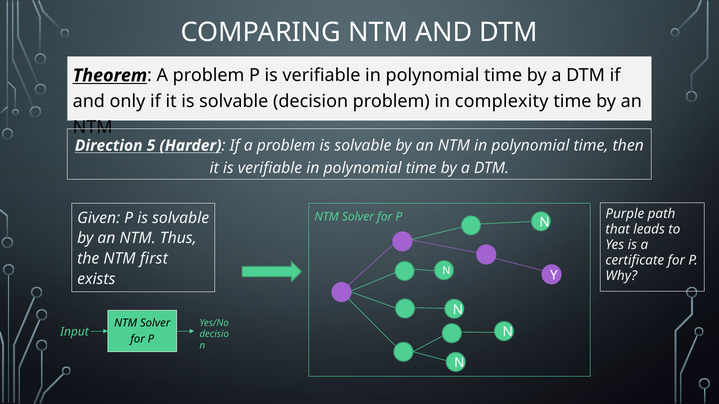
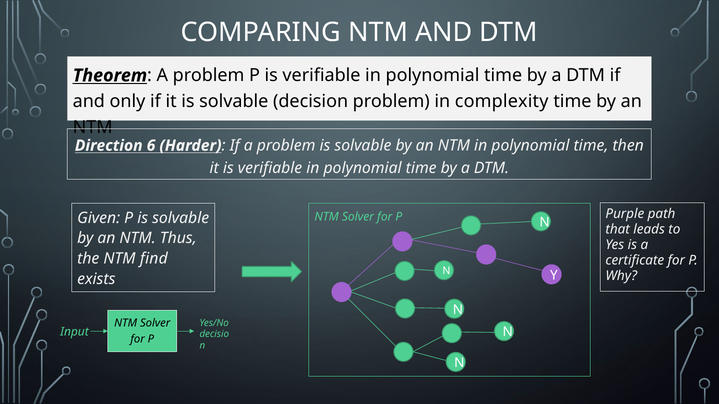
5: 5 -> 6
first: first -> find
